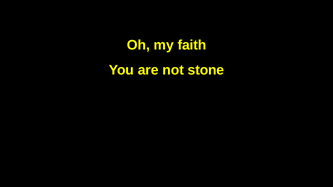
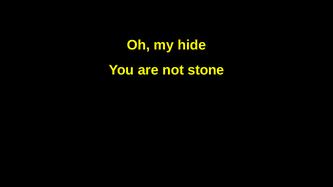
faith: faith -> hide
